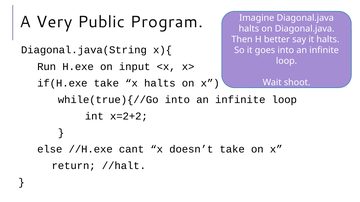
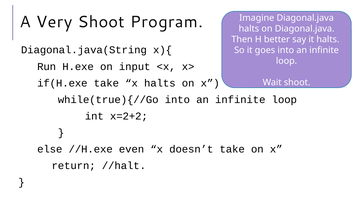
Very Public: Public -> Shoot
cant: cant -> even
